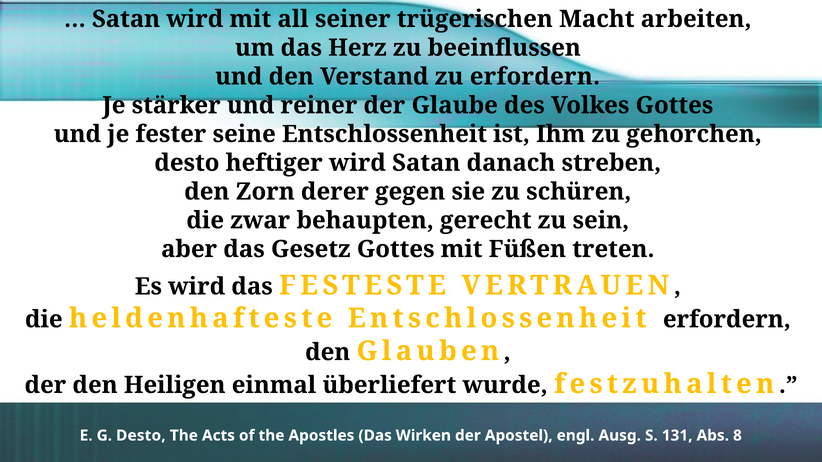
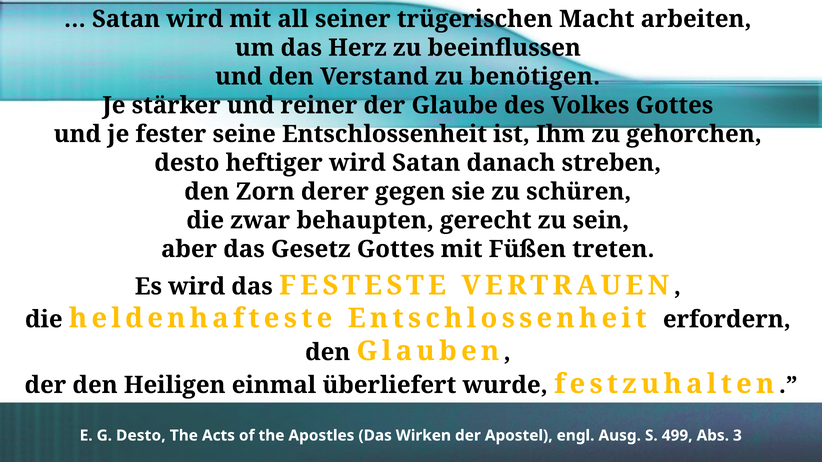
zu erfordern: erfordern -> benötigen
131: 131 -> 499
8: 8 -> 3
